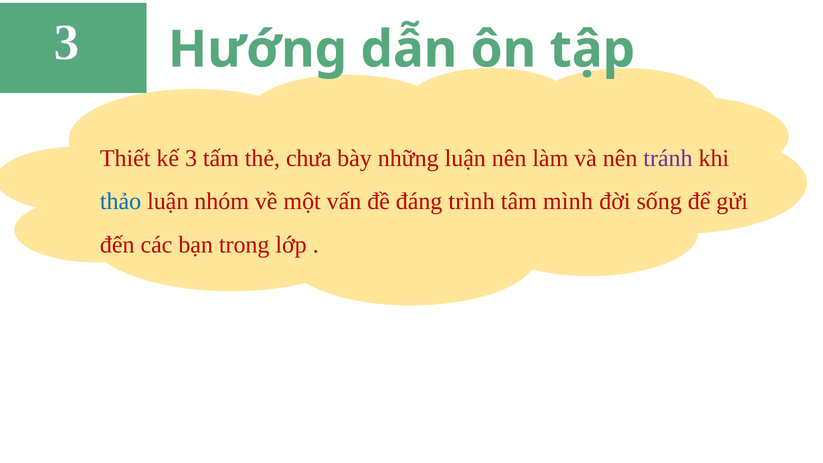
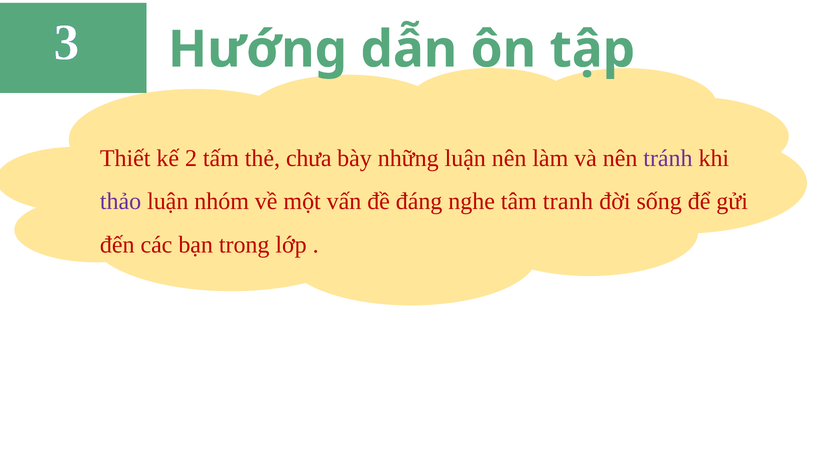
kế 3: 3 -> 2
thảo colour: blue -> purple
trình: trình -> nghe
mình: mình -> tranh
